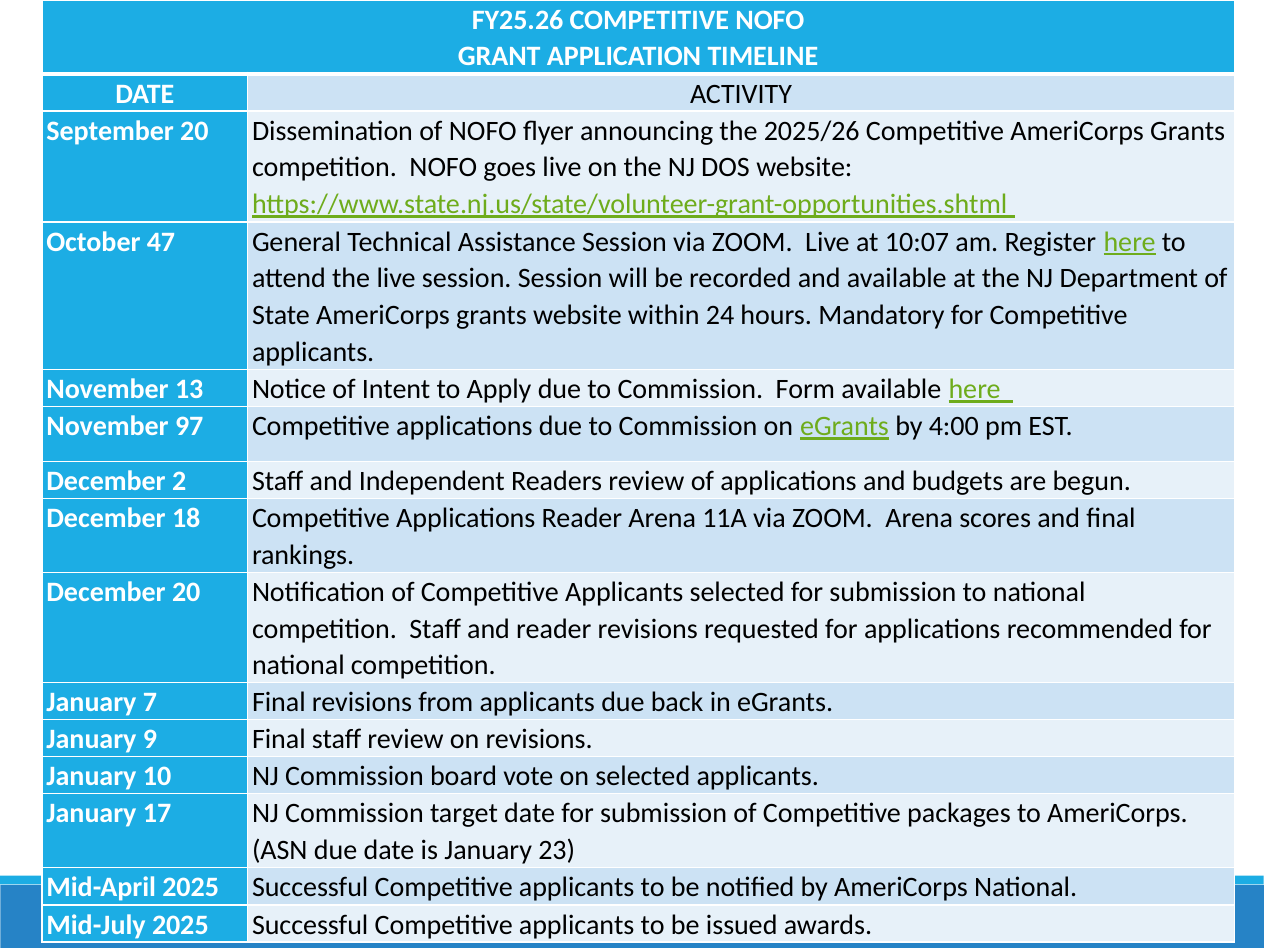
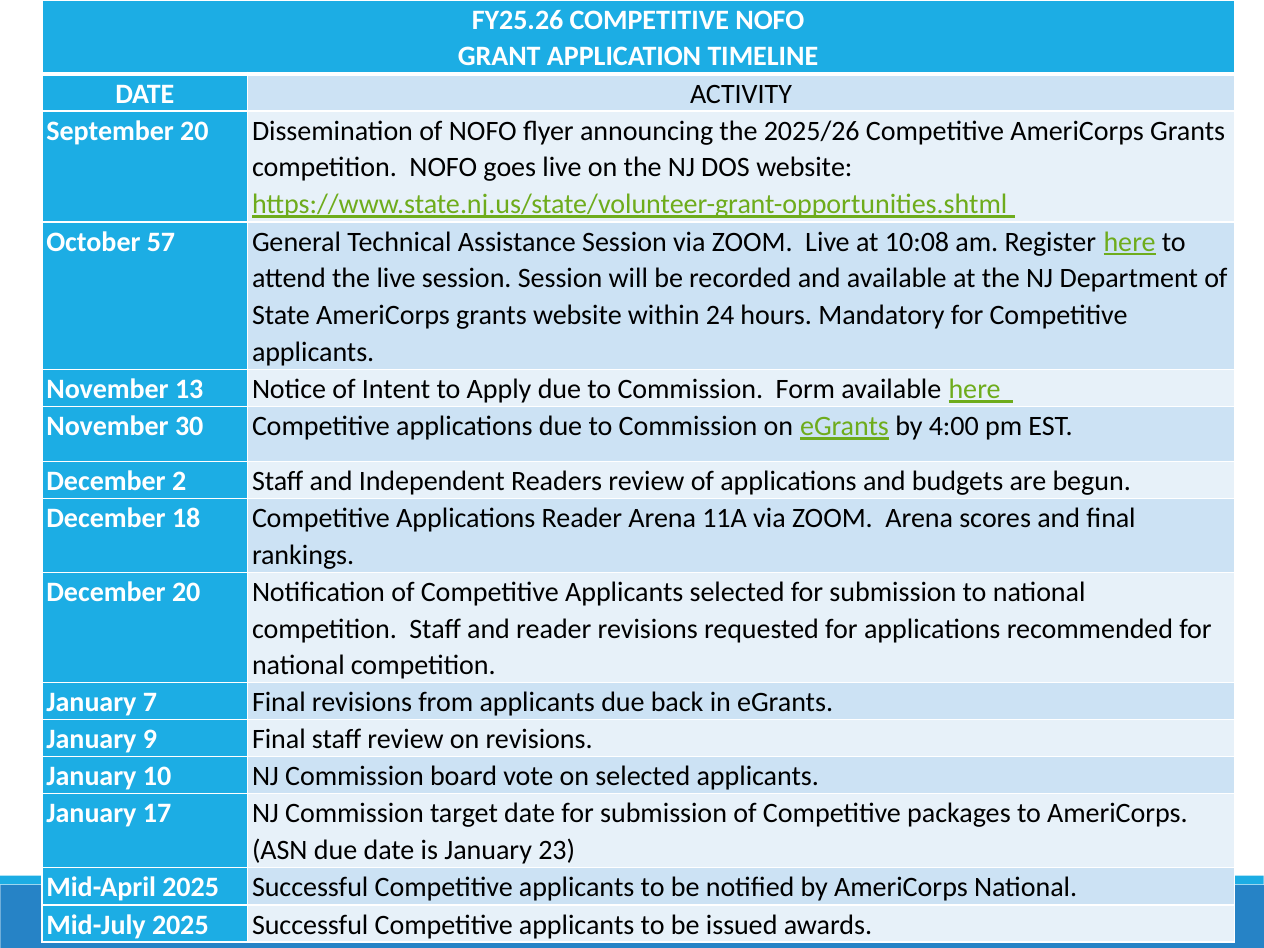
47: 47 -> 57
10:07: 10:07 -> 10:08
97: 97 -> 30
